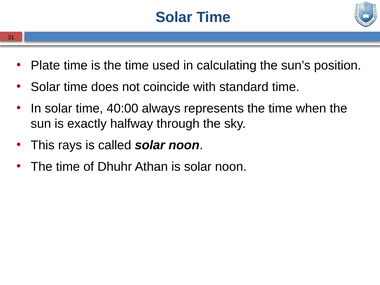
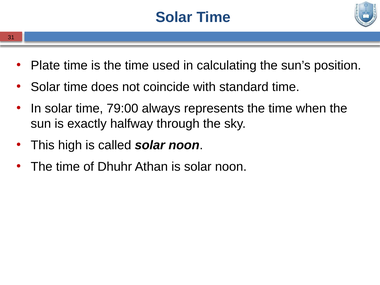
40:00: 40:00 -> 79:00
rays: rays -> high
